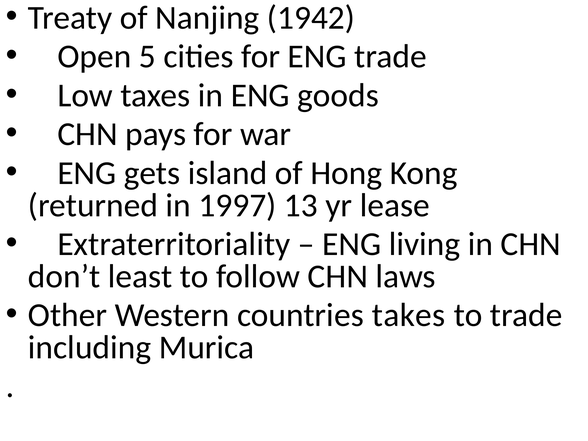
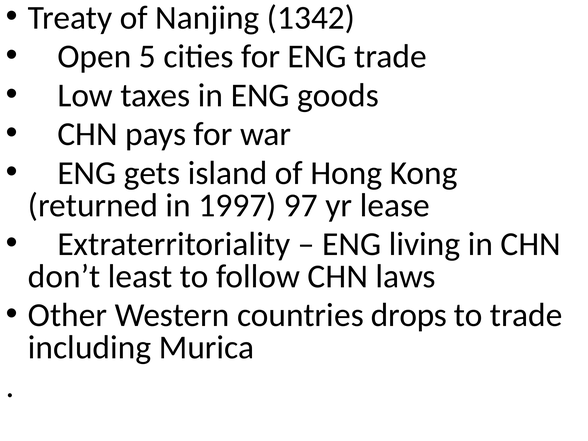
1942: 1942 -> 1342
13: 13 -> 97
takes: takes -> drops
